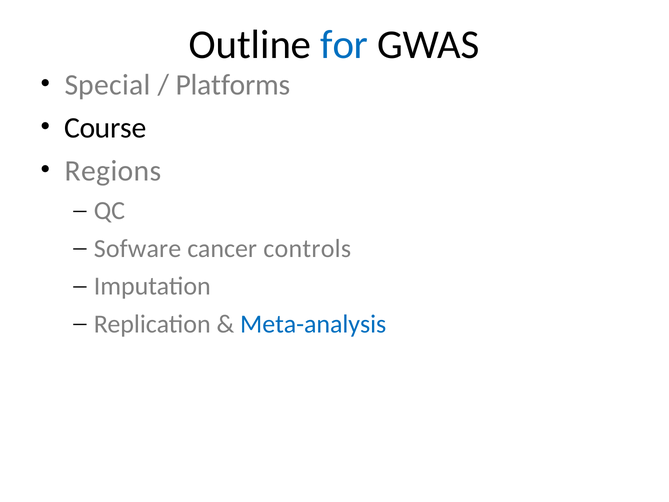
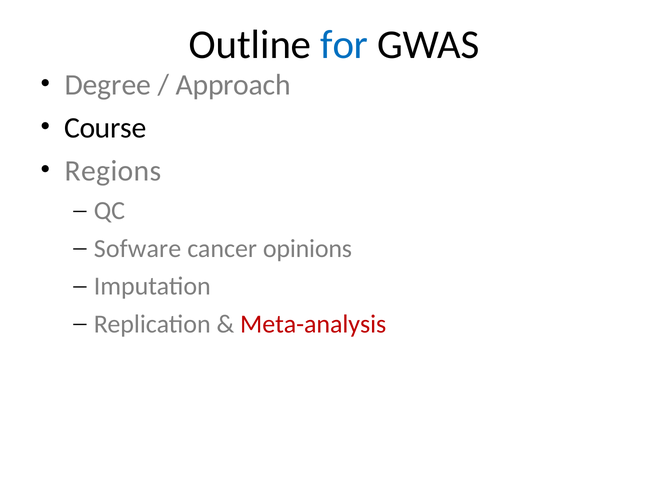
Special: Special -> Degree
Platforms: Platforms -> Approach
controls: controls -> opinions
Meta-analysis colour: blue -> red
